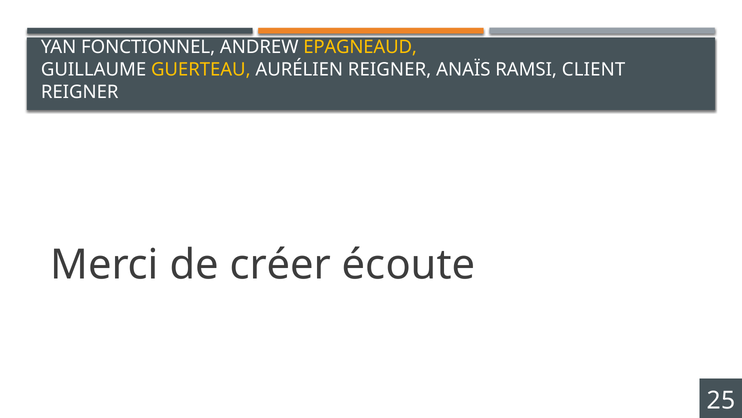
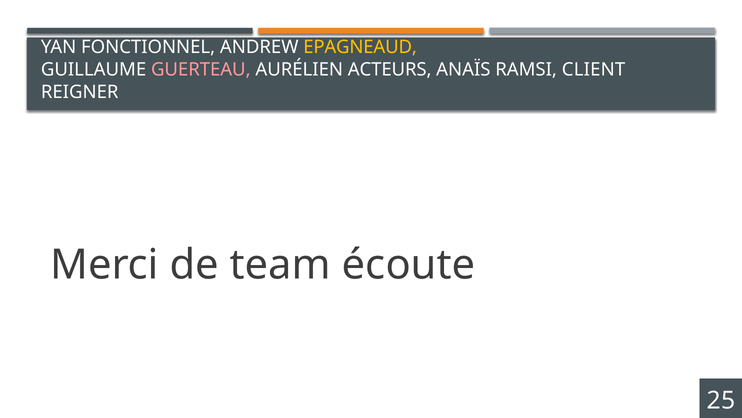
GUERTEAU colour: yellow -> pink
AURÉLIEN REIGNER: REIGNER -> ACTEURS
créer: créer -> team
